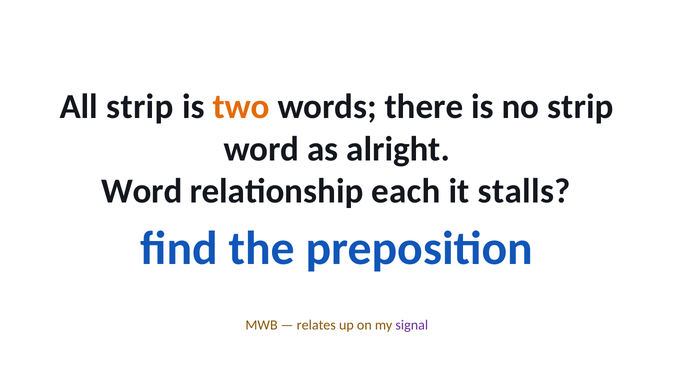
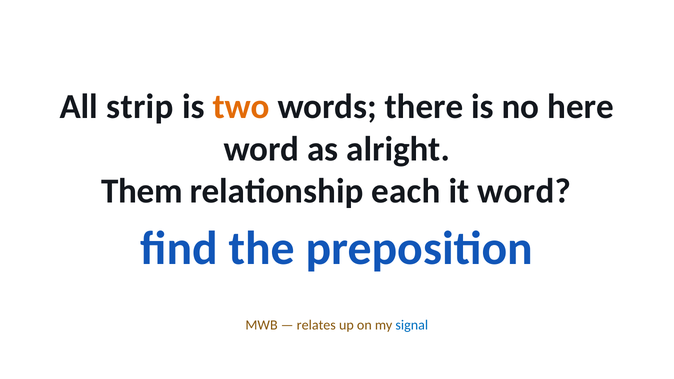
no strip: strip -> here
Word at (142, 191): Word -> Them
it stalls: stalls -> word
signal colour: purple -> blue
